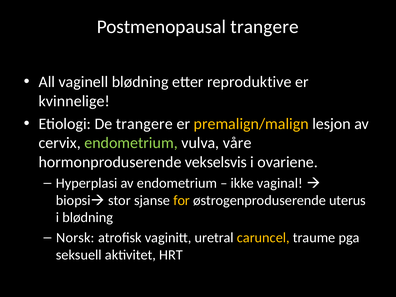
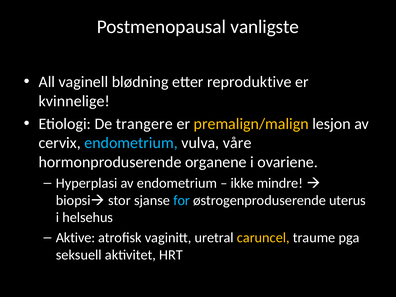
Postmenopausal trangere: trangere -> vanligste
endometrium at (131, 143) colour: light green -> light blue
vekselsvis: vekselsvis -> organene
vaginal: vaginal -> mindre
for colour: yellow -> light blue
i blødning: blødning -> helsehus
Norsk: Norsk -> Aktive
